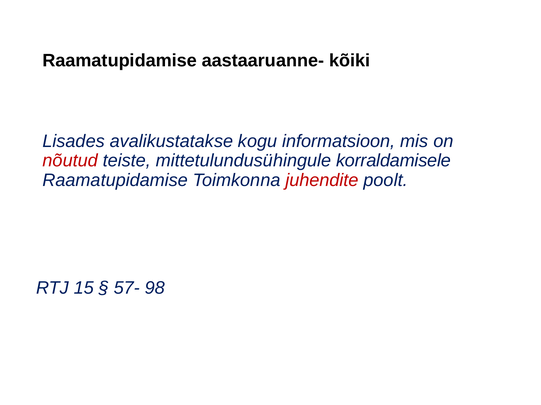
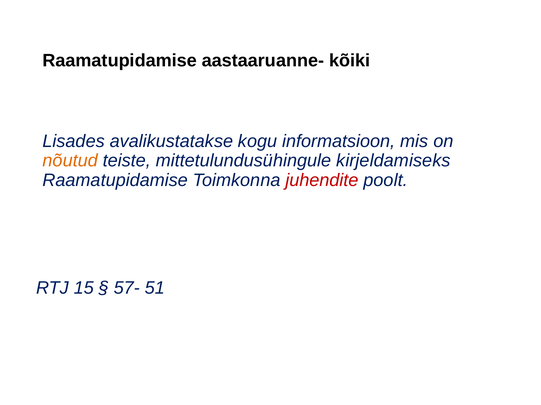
nõutud colour: red -> orange
korraldamisele: korraldamisele -> kirjeldamiseks
98: 98 -> 51
